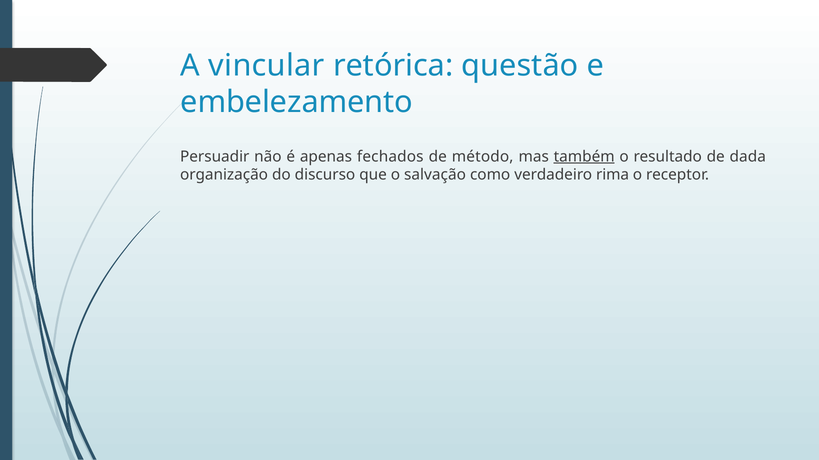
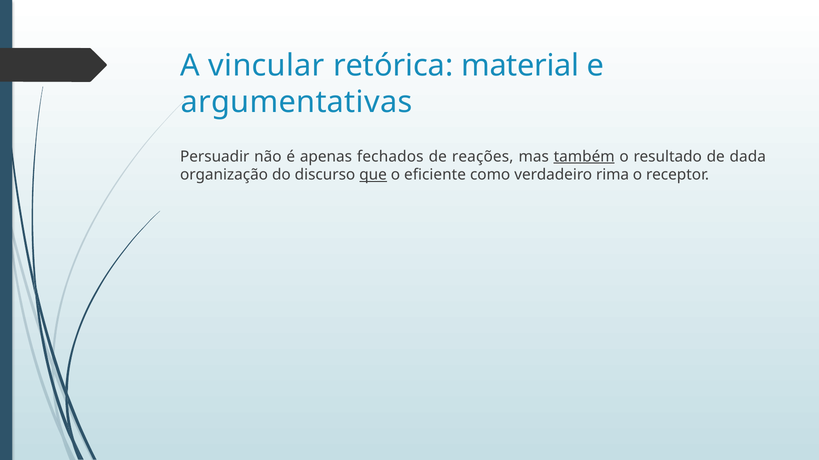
questão: questão -> material
embelezamento: embelezamento -> argumentativas
método: método -> reações
que underline: none -> present
salvação: salvação -> eficiente
